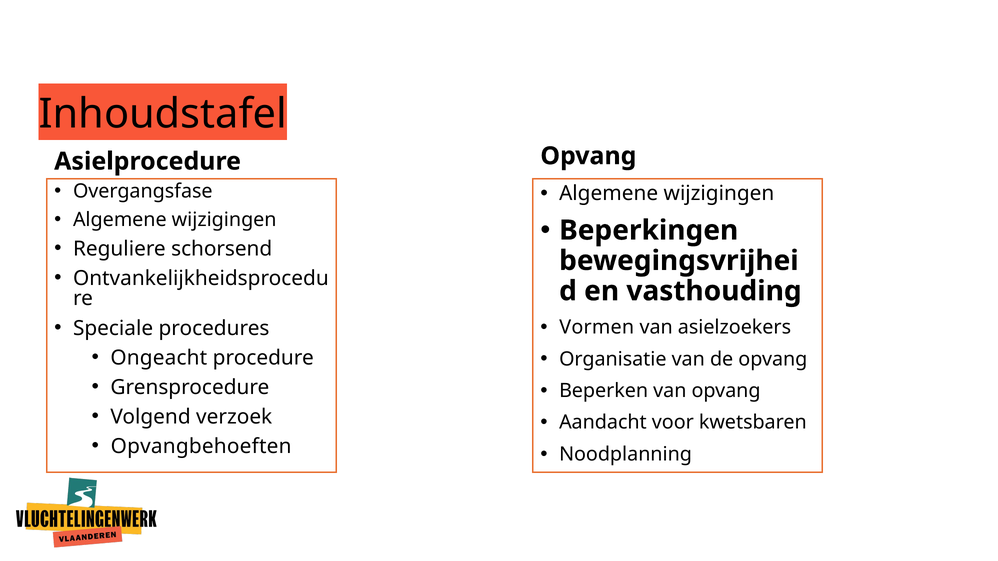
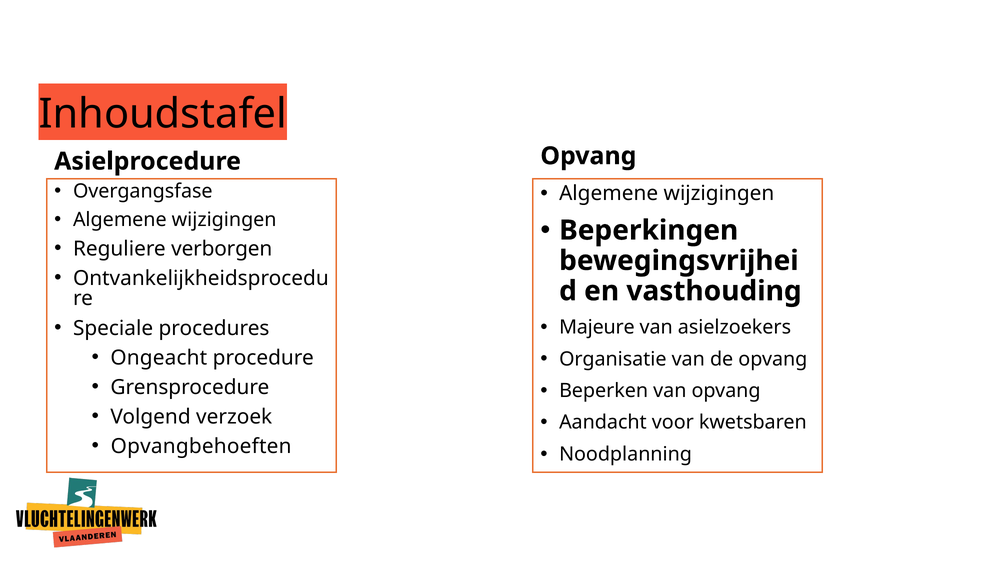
schorsend: schorsend -> verborgen
Vormen: Vormen -> Majeure
